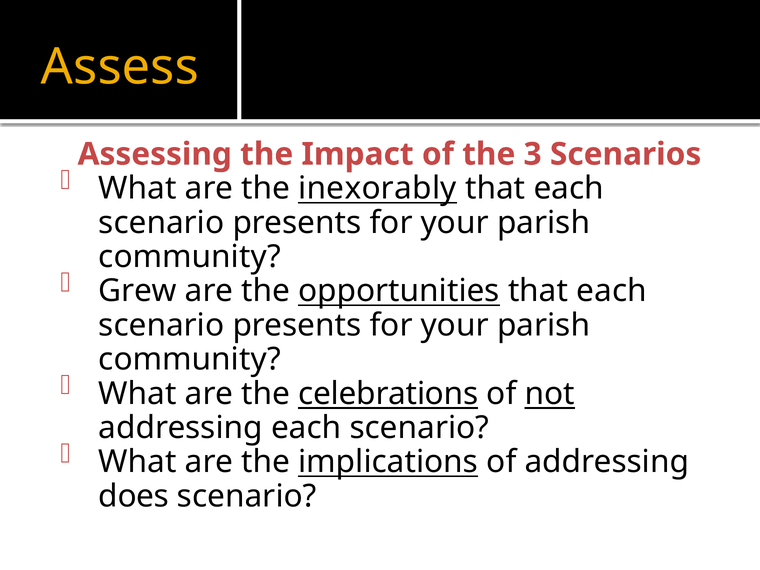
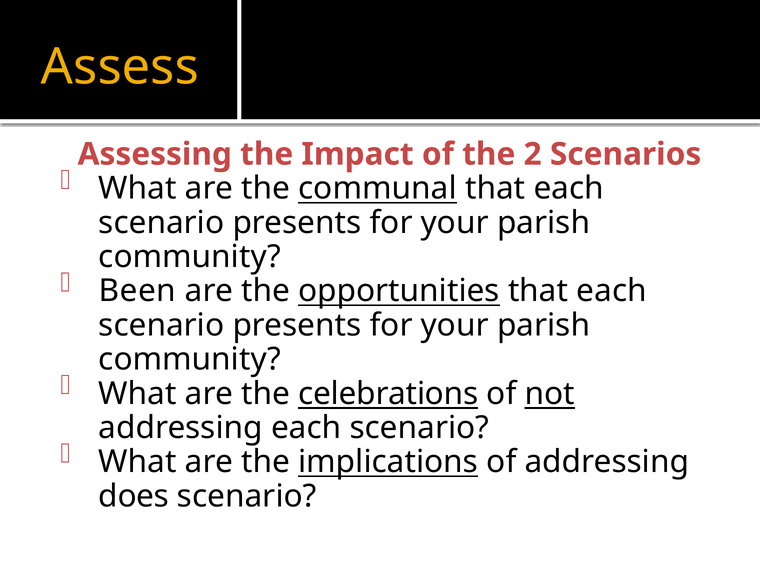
3: 3 -> 2
inexorably: inexorably -> communal
Grew: Grew -> Been
